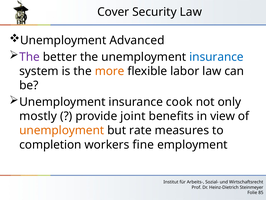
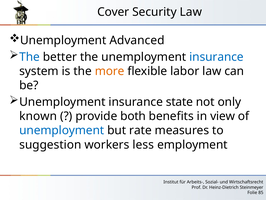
The at (30, 57) colour: purple -> blue
cook: cook -> state
mostly: mostly -> known
joint: joint -> both
unemployment at (62, 130) colour: orange -> blue
completion: completion -> suggestion
fine: fine -> less
